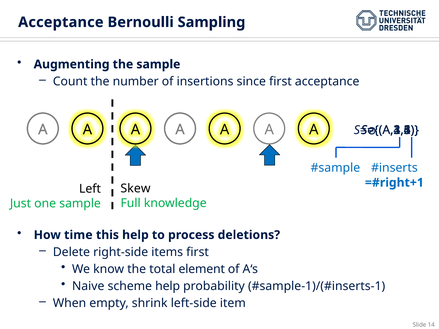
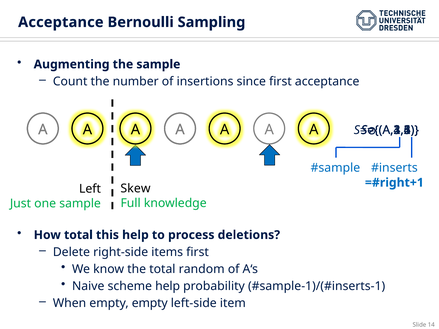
How time: time -> total
element: element -> random
empty shrink: shrink -> empty
